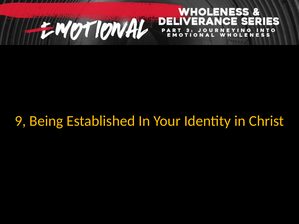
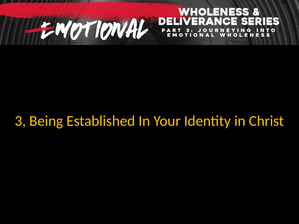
9: 9 -> 3
